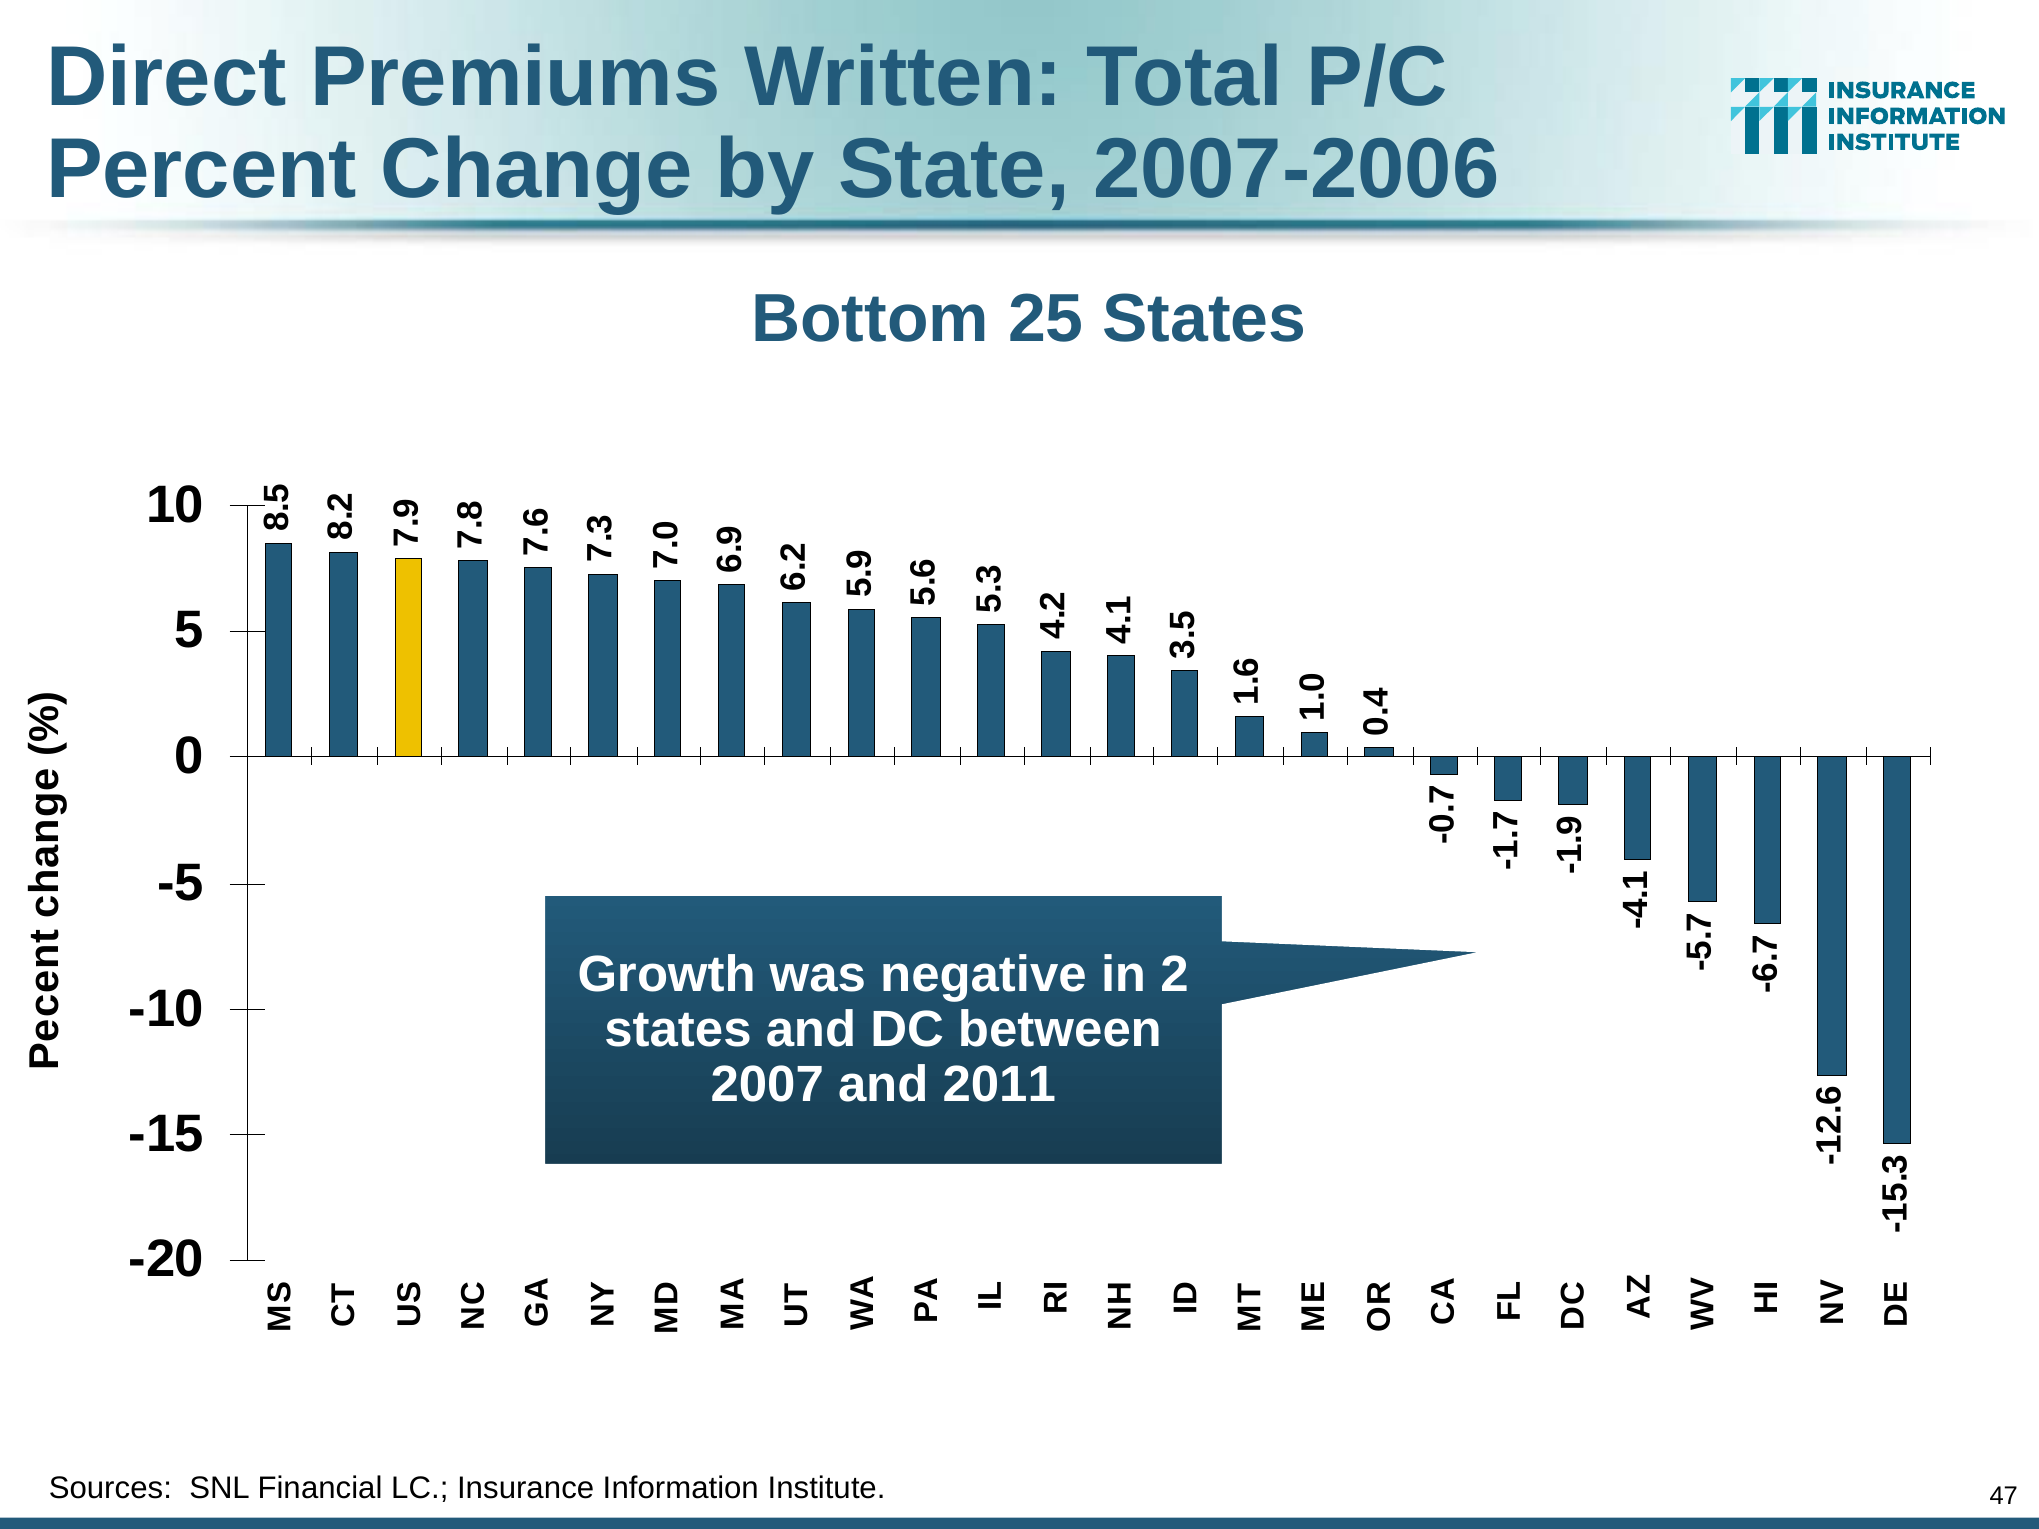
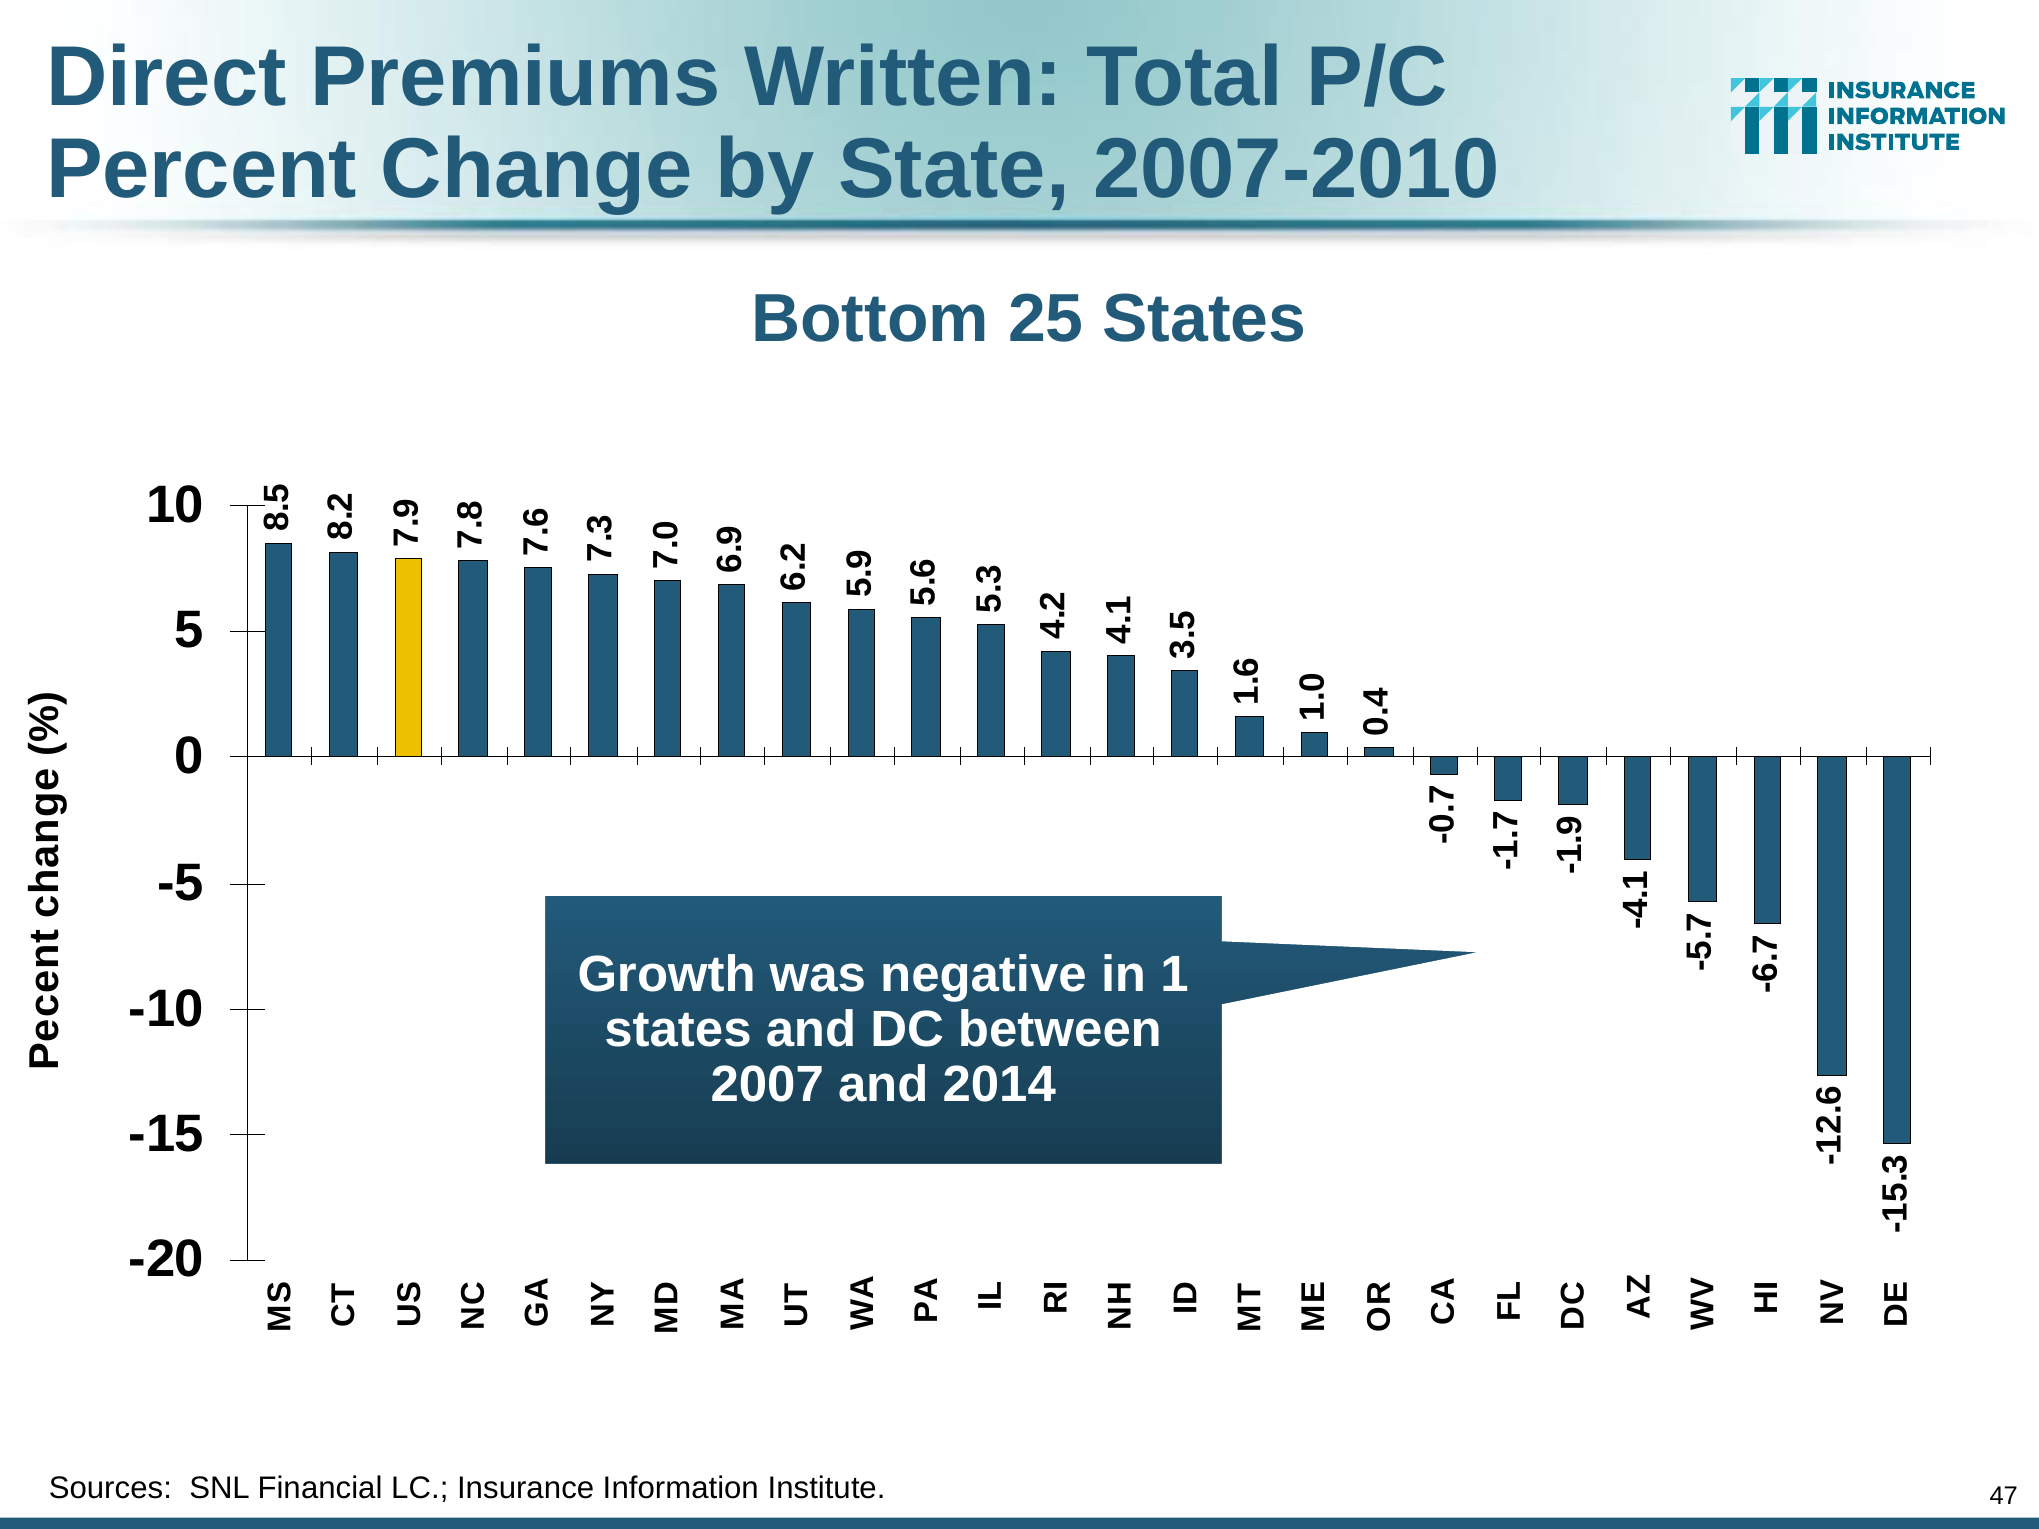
2007-2006: 2007-2006 -> 2007-2010
in 2: 2 -> 1
2011: 2011 -> 2014
